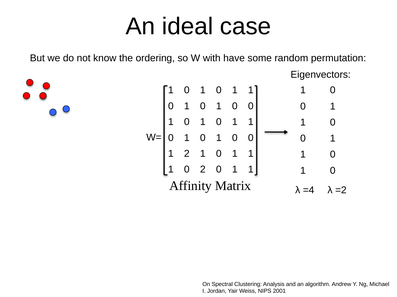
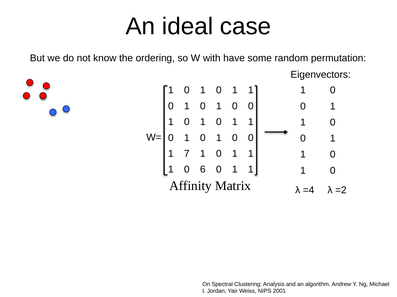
2 at (187, 154): 2 -> 7
0 2: 2 -> 6
